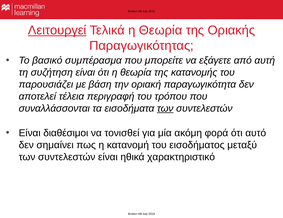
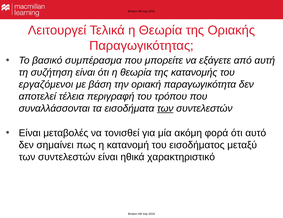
Λειτουργεί underline: present -> none
παρουσιάζει: παρουσιάζει -> εργαζόμενοι
διαθέσιμοι: διαθέσιμοι -> μεταβολές
